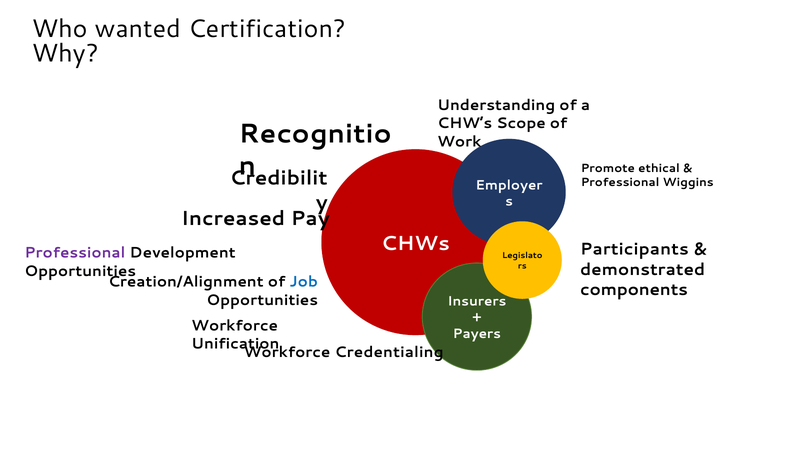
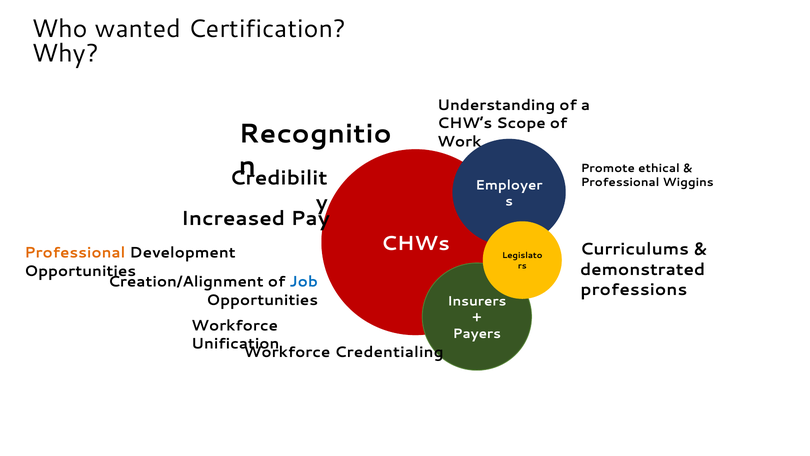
Participants: Participants -> Curriculums
Professional at (75, 253) colour: purple -> orange
components: components -> professions
